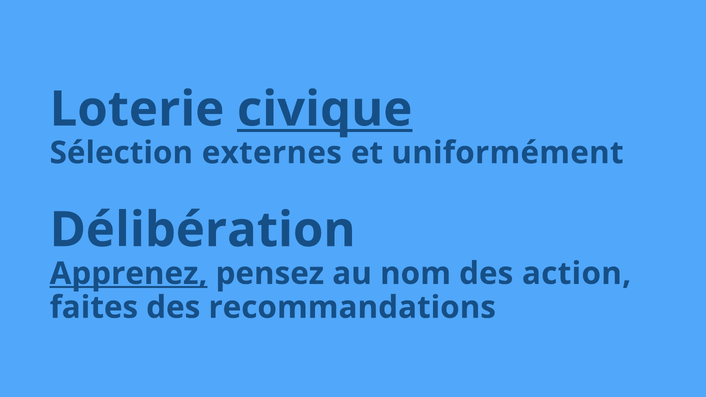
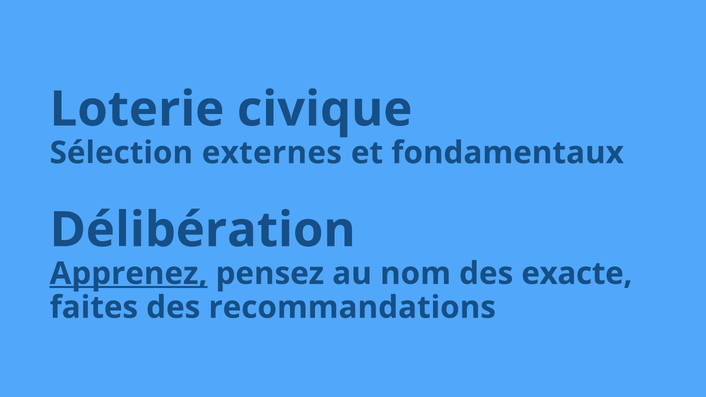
civique underline: present -> none
uniformément: uniformément -> fondamentaux
action: action -> exacte
